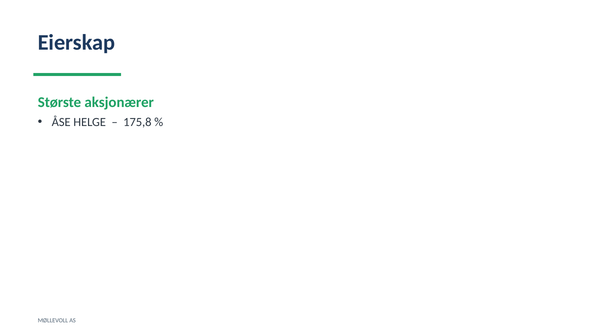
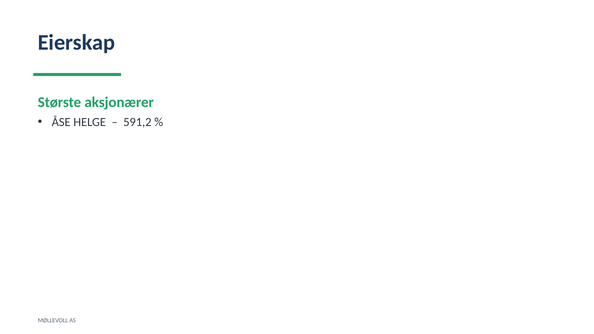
175,8: 175,8 -> 591,2
